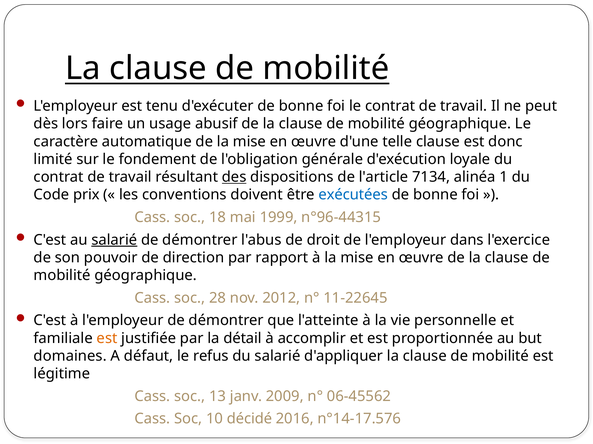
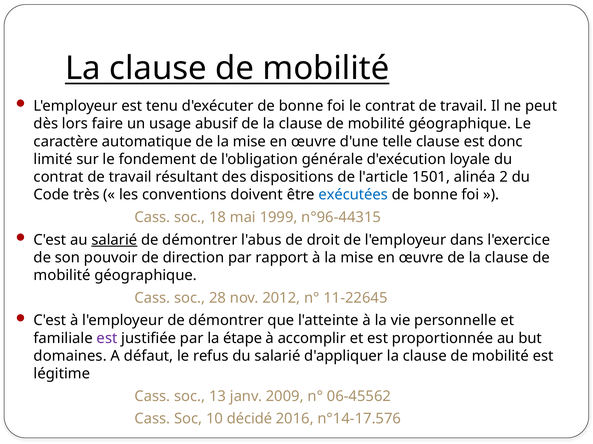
des underline: present -> none
7134: 7134 -> 1501
1: 1 -> 2
prix: prix -> très
est at (107, 339) colour: orange -> purple
détail: détail -> étape
